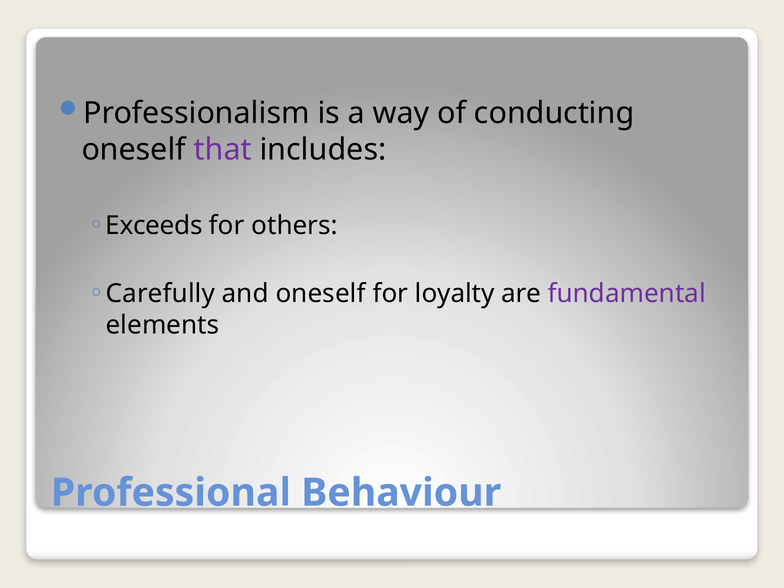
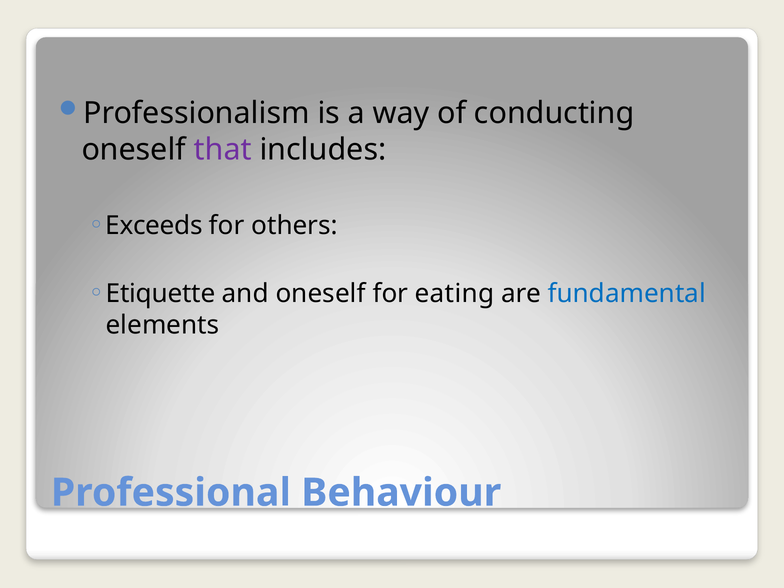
Carefully: Carefully -> Etiquette
loyalty: loyalty -> eating
fundamental colour: purple -> blue
